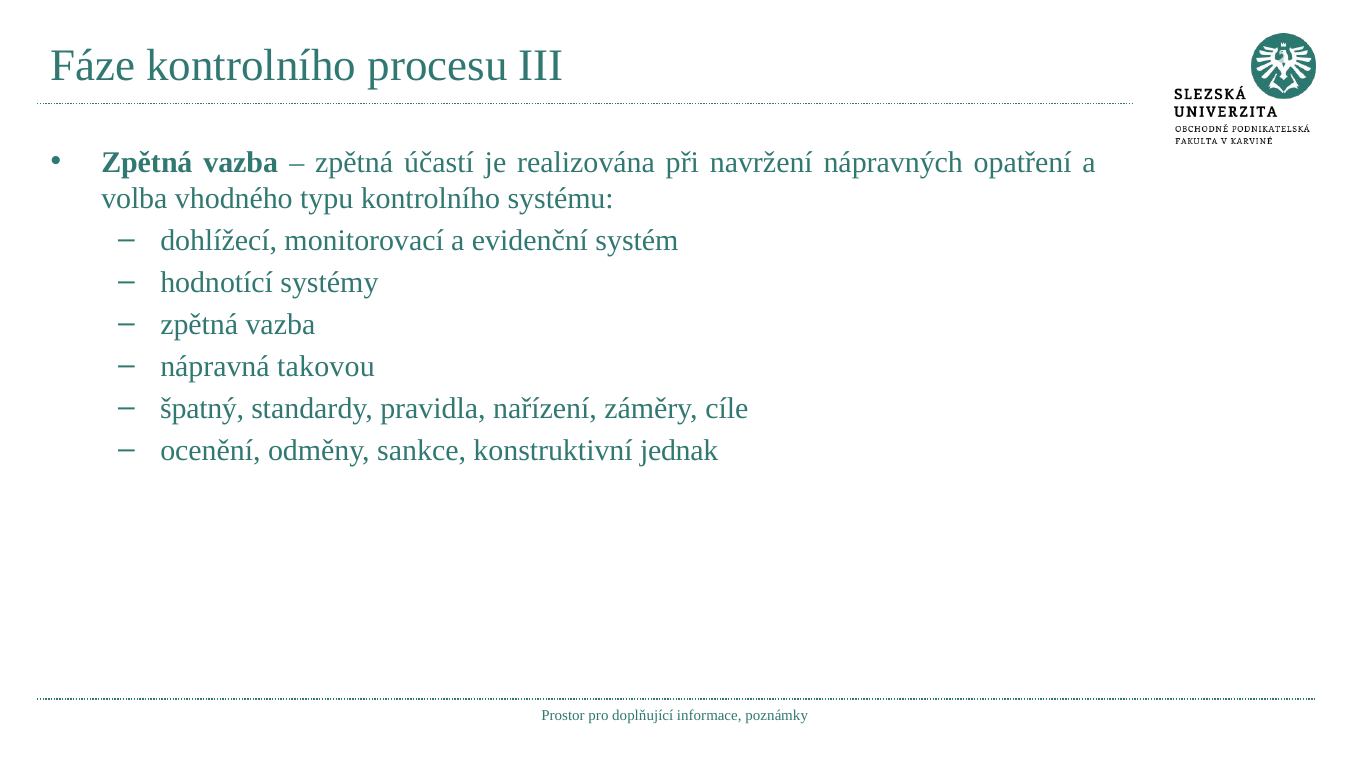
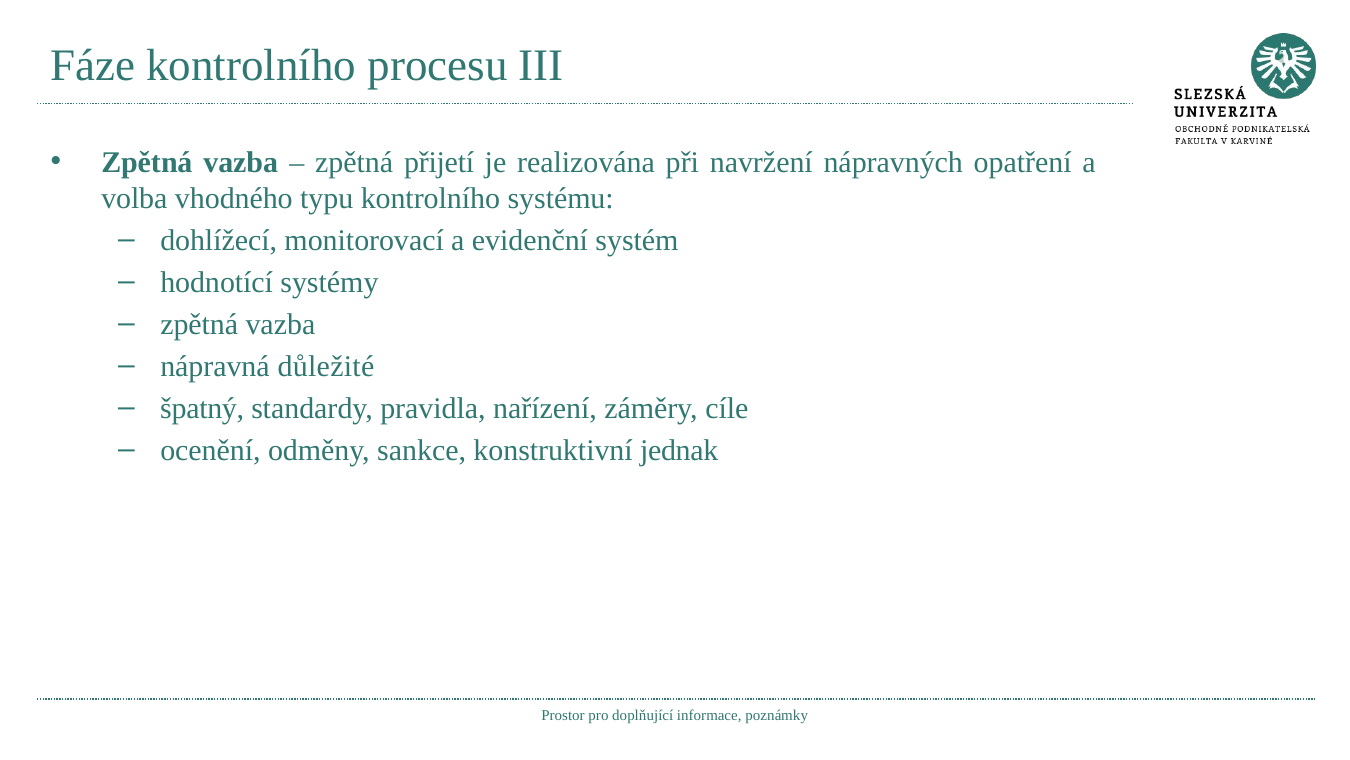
účastí: účastí -> přijetí
takovou: takovou -> důležité
